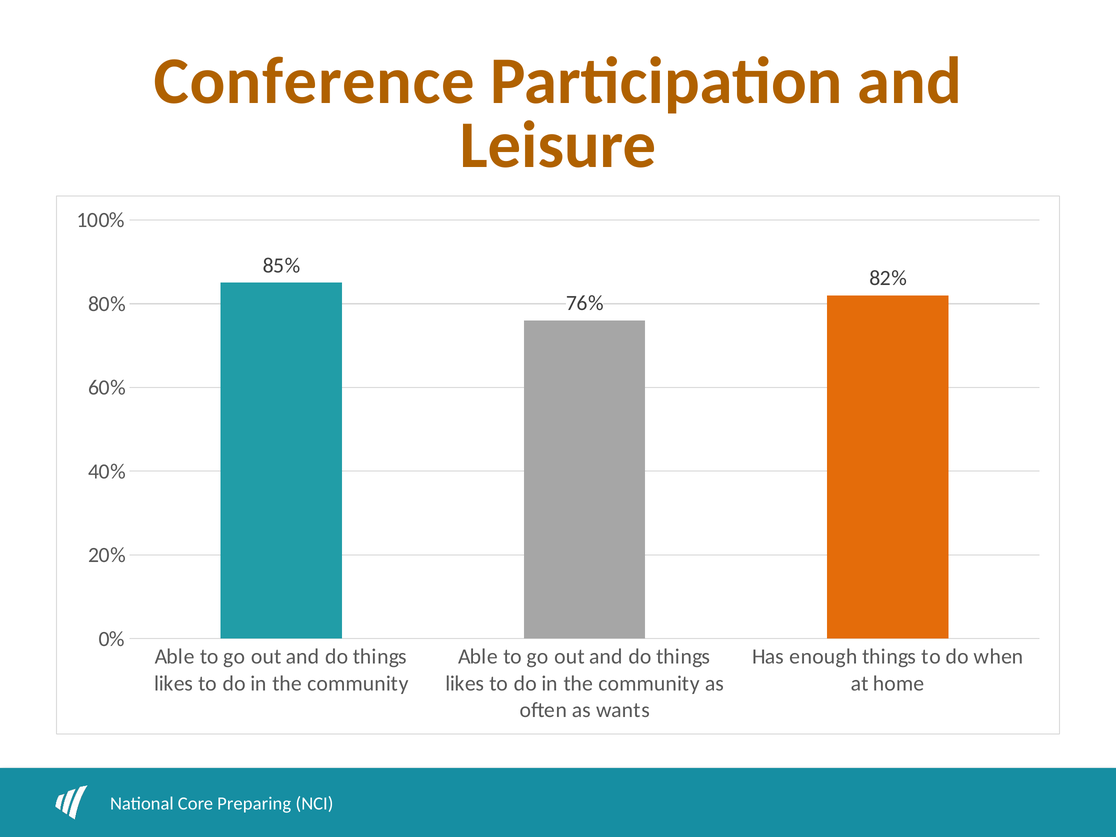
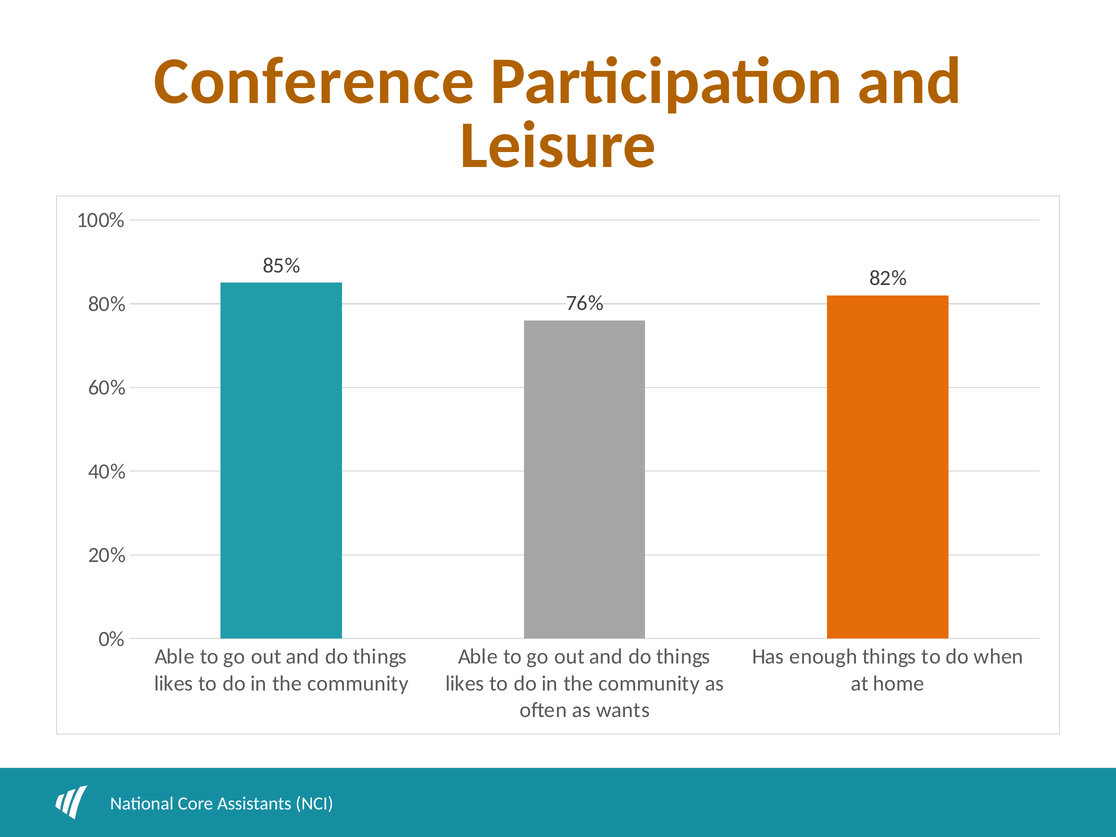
Preparing: Preparing -> Assistants
